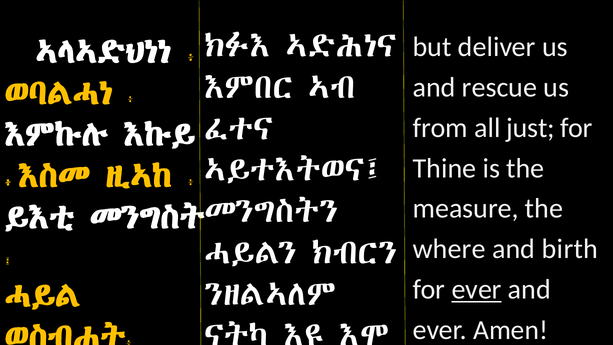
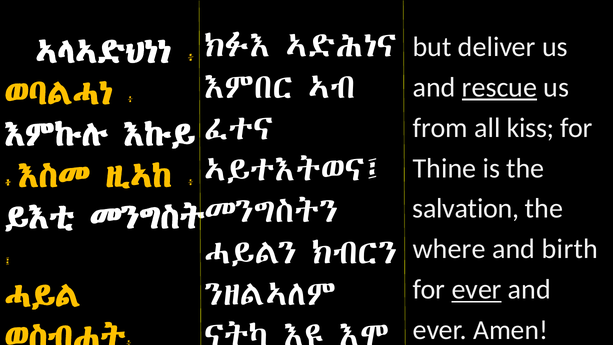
rescue underline: none -> present
just: just -> kiss
measure: measure -> salvation
